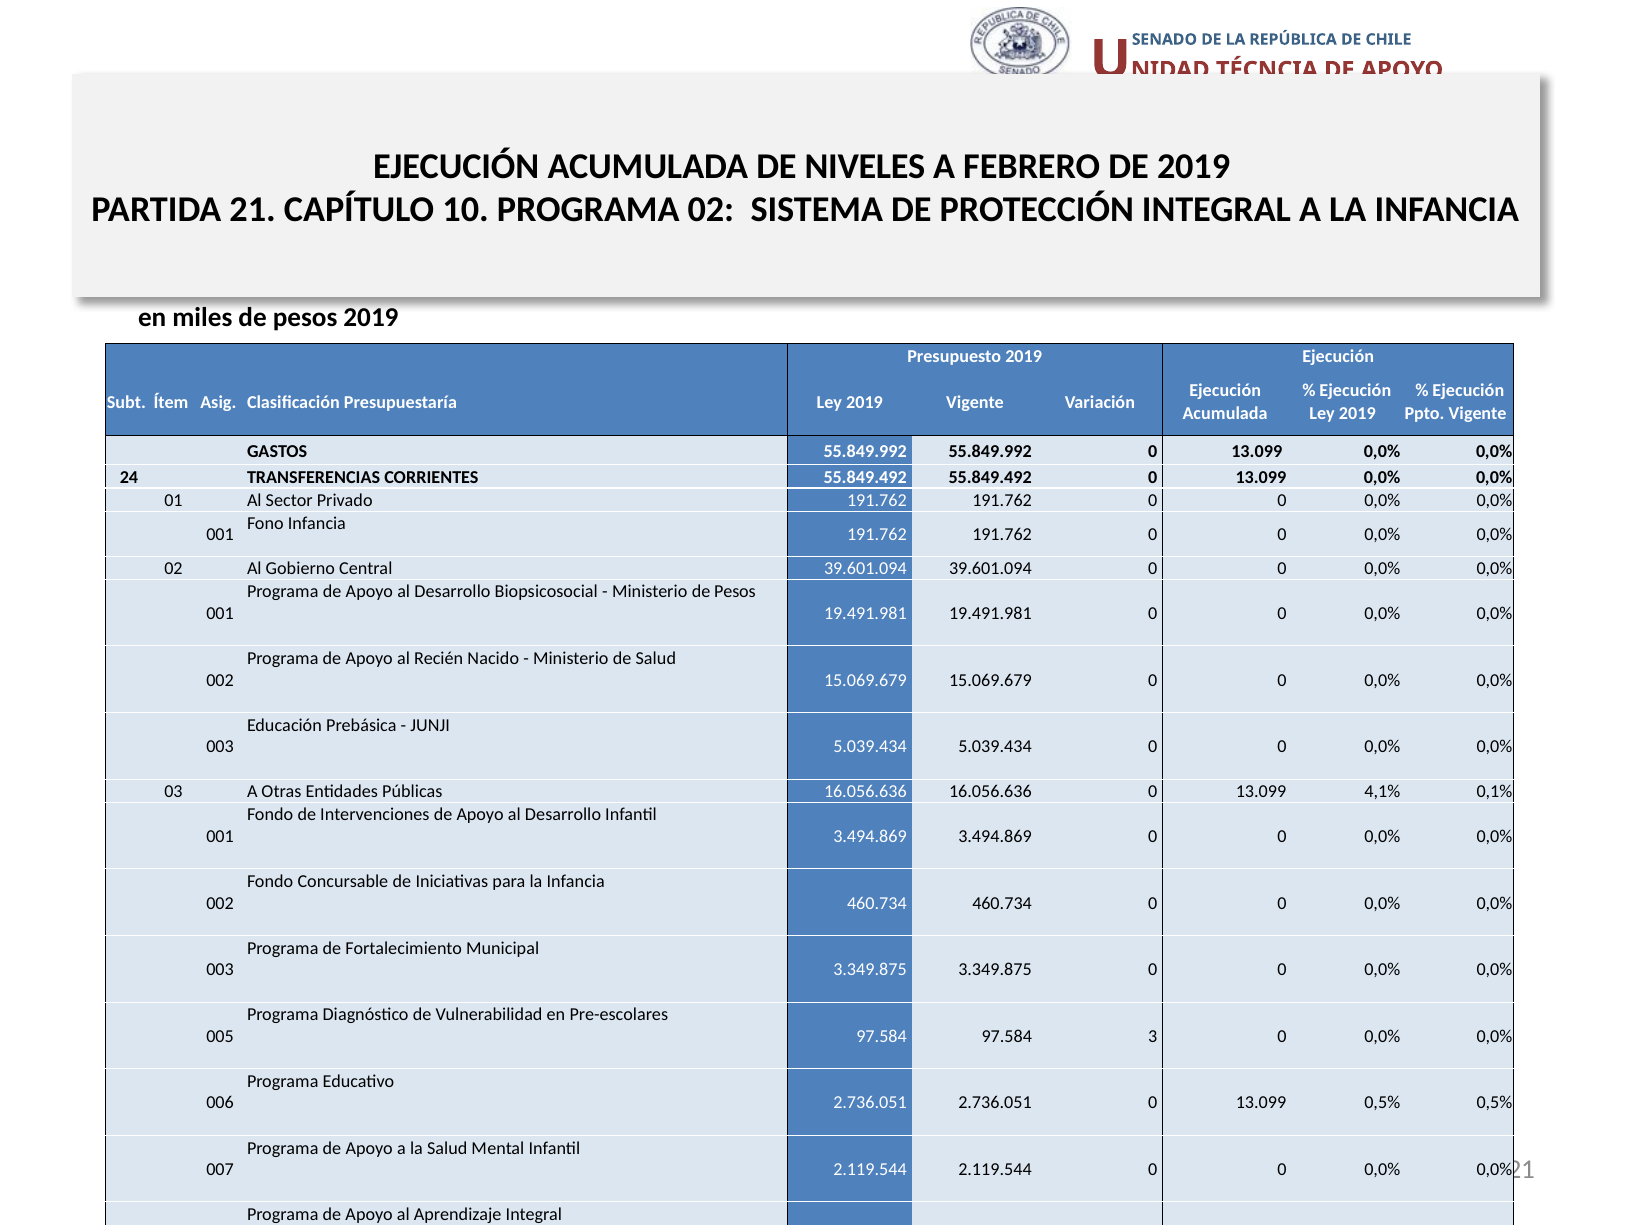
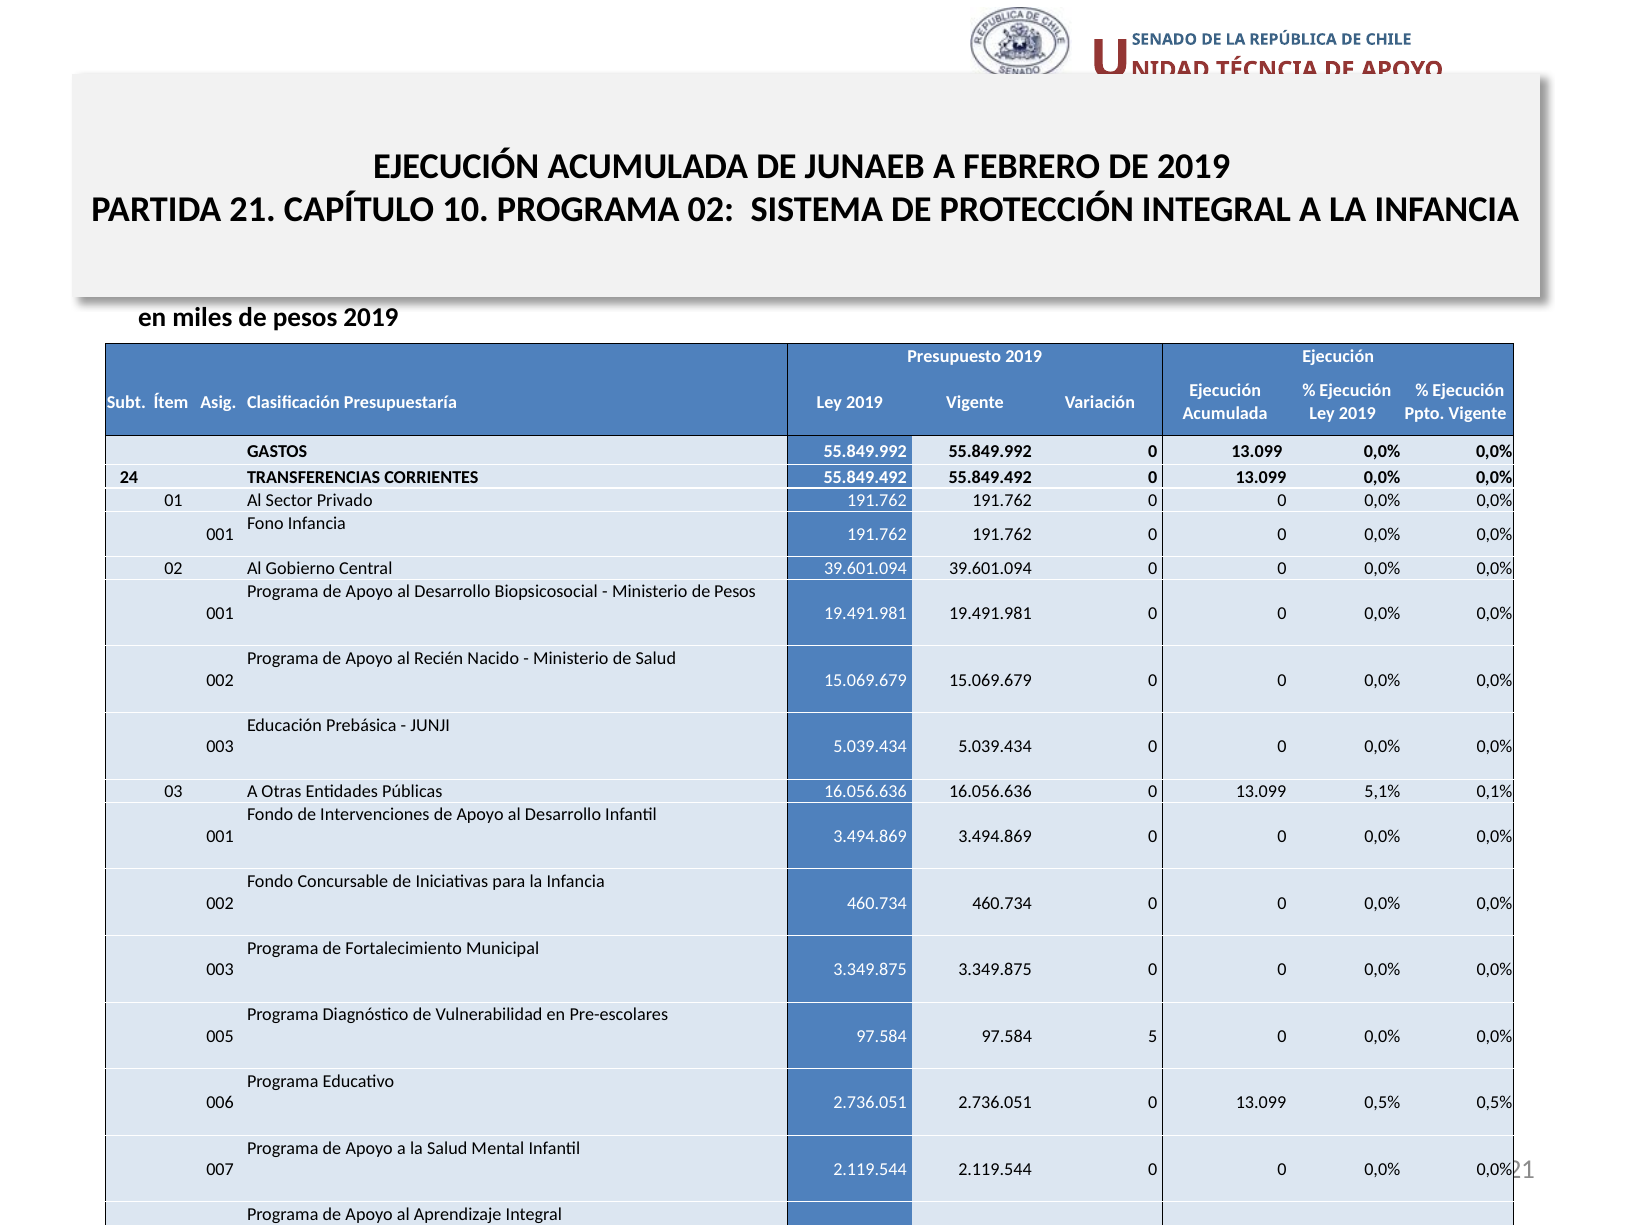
NIVELES: NIVELES -> JUNAEB
4,1%: 4,1% -> 5,1%
3: 3 -> 5
